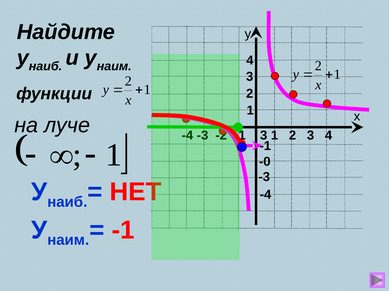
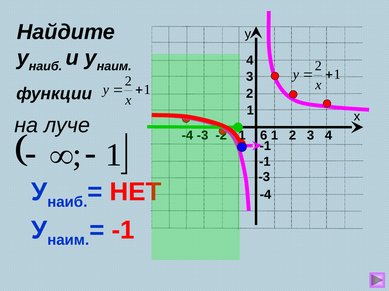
3 at (264, 136): 3 -> 6
-0 at (265, 162): -0 -> -1
